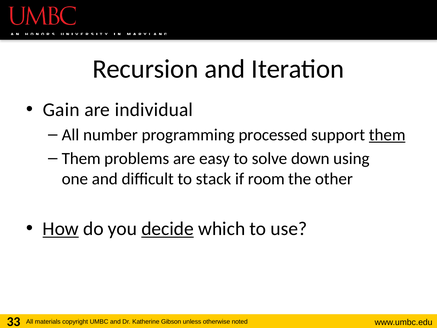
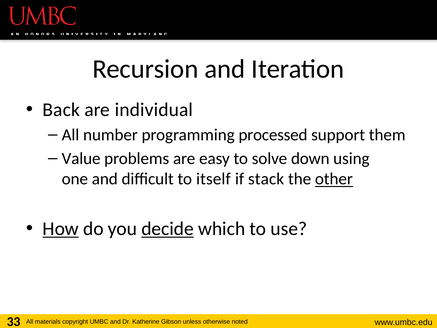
Gain: Gain -> Back
them at (387, 135) underline: present -> none
Them at (81, 159): Them -> Value
stack: stack -> itself
room: room -> stack
other underline: none -> present
